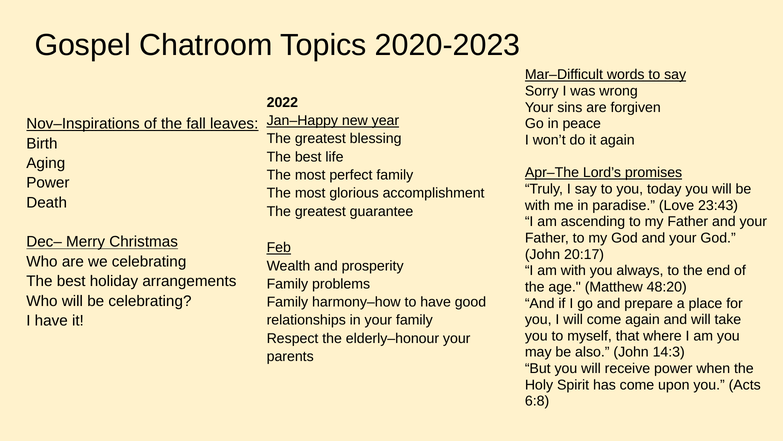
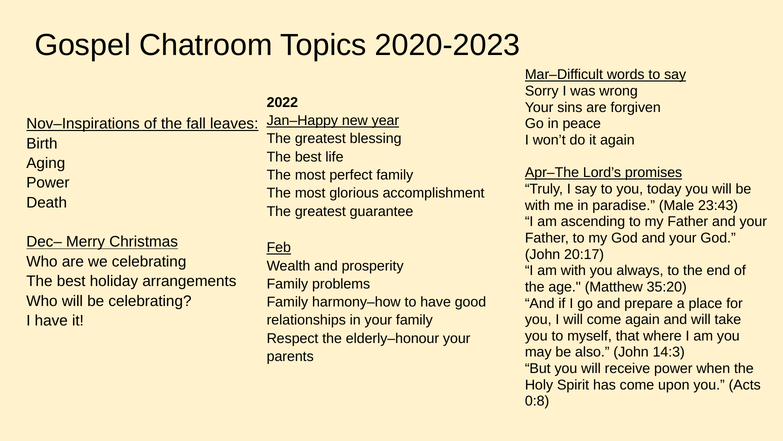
Love: Love -> Male
48:20: 48:20 -> 35:20
6:8: 6:8 -> 0:8
